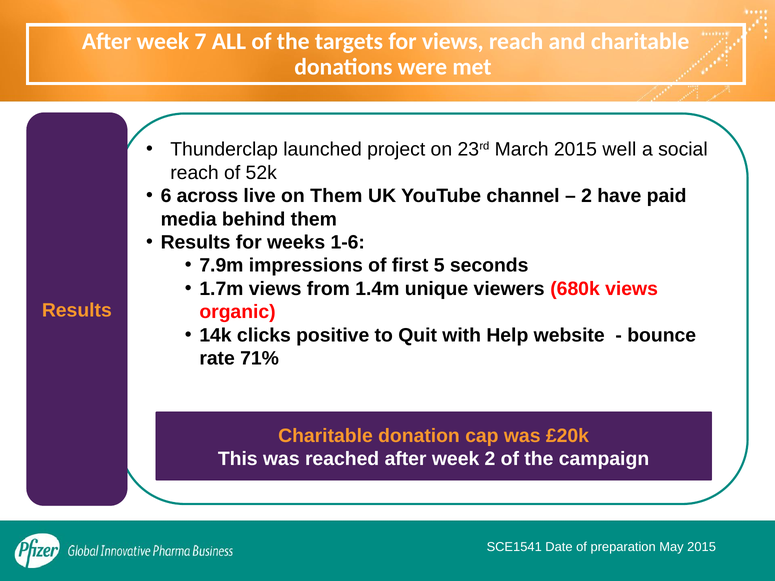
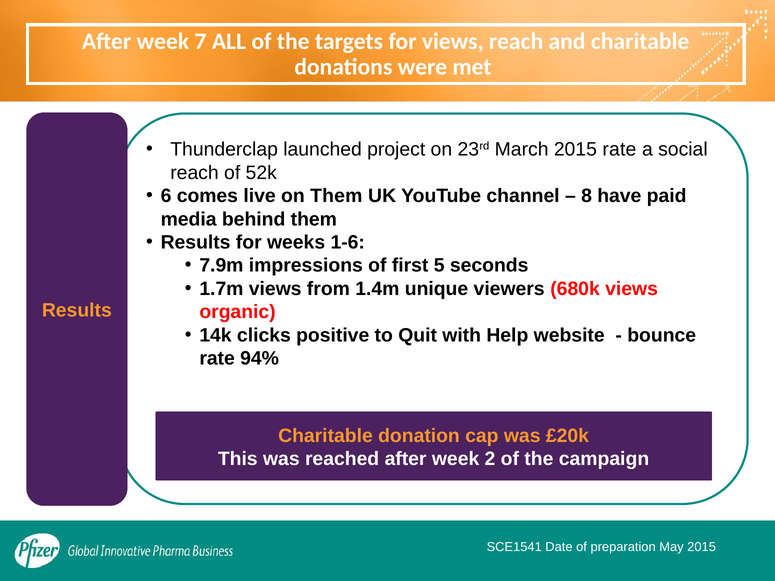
2015 well: well -> rate
across: across -> comes
2 at (587, 196): 2 -> 8
71%: 71% -> 94%
